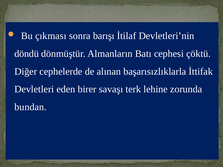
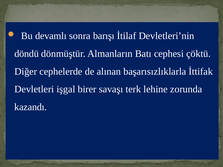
çıkması: çıkması -> devamlı
eden: eden -> işgal
bundan: bundan -> kazandı
